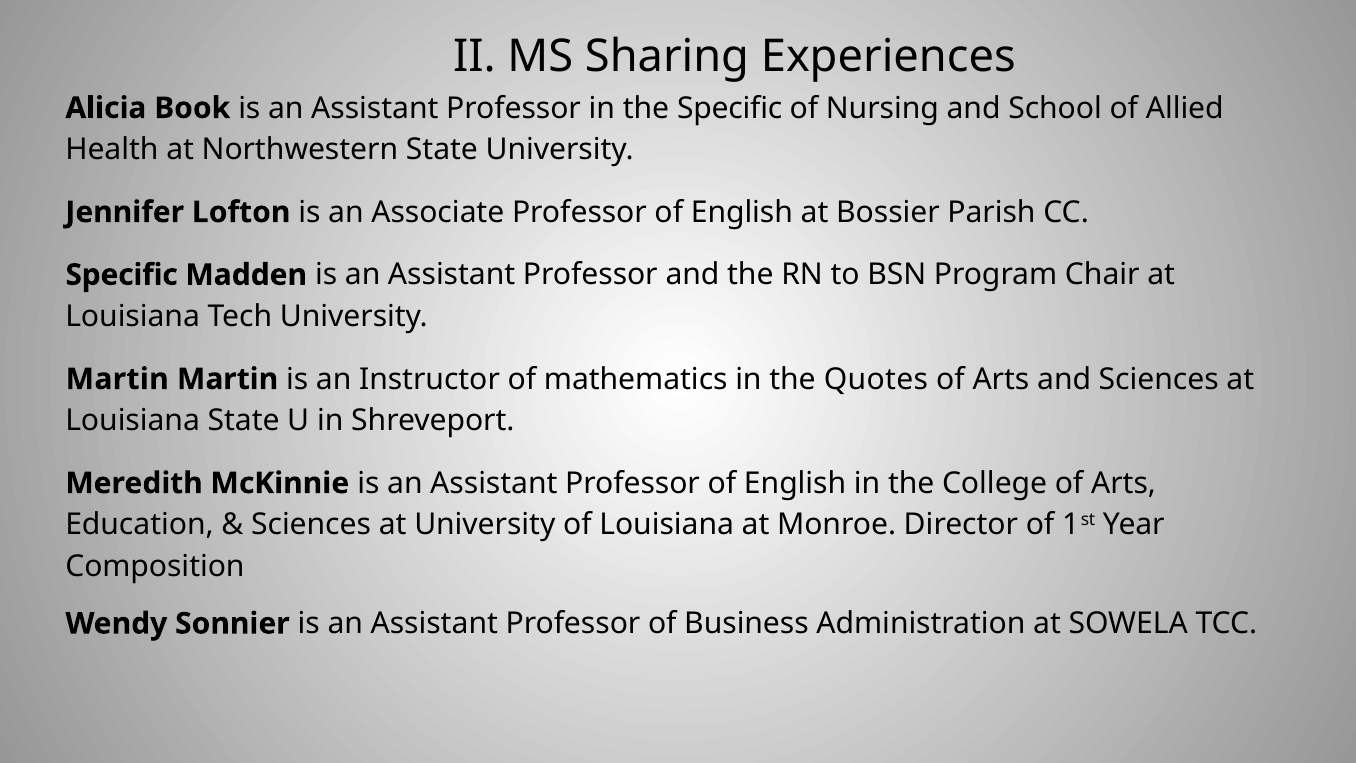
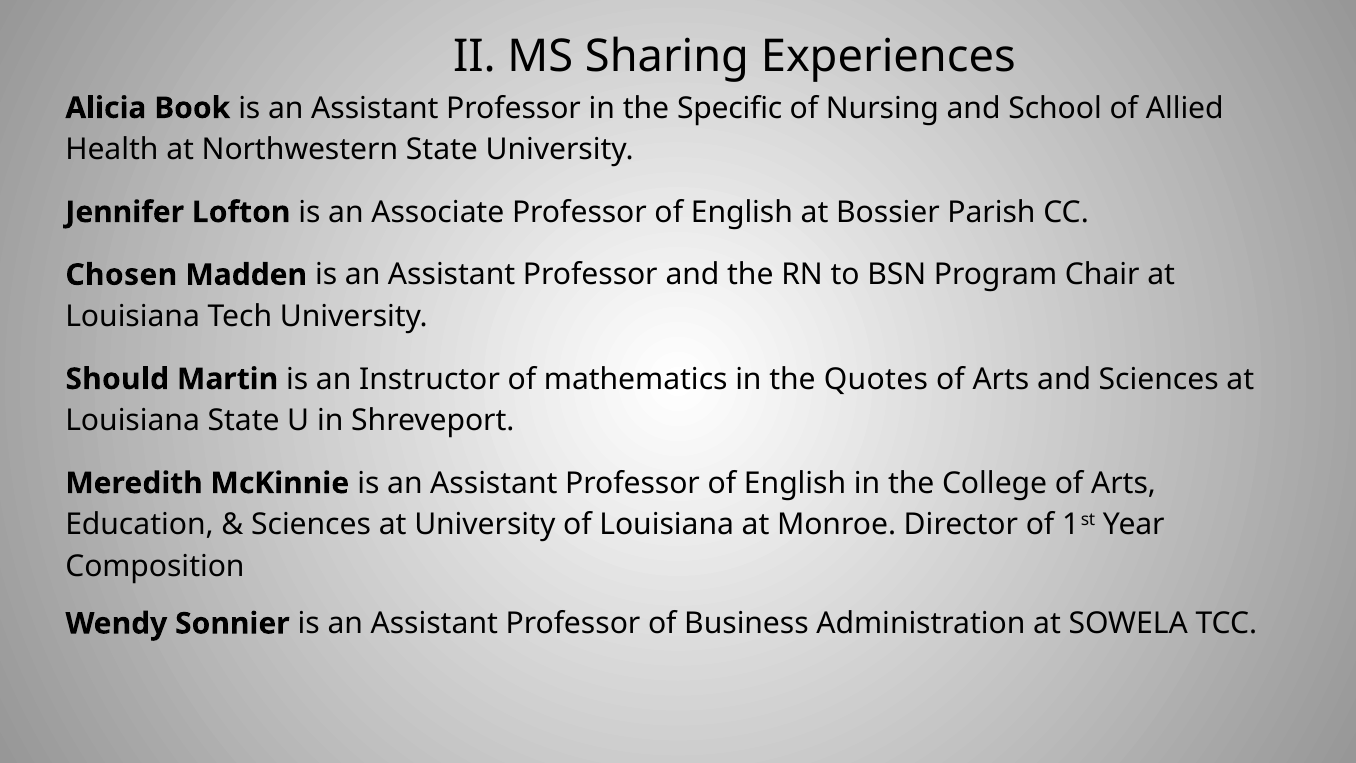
Specific at (122, 275): Specific -> Chosen
Martin at (117, 379): Martin -> Should
